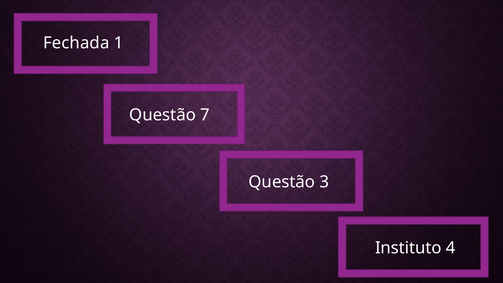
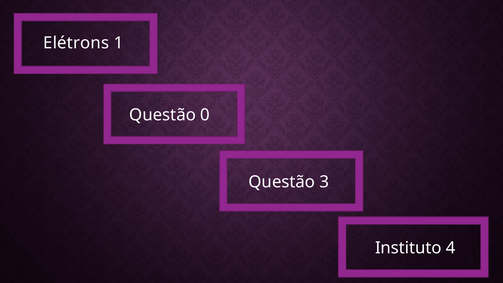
Fechada: Fechada -> Elétrons
7: 7 -> 0
